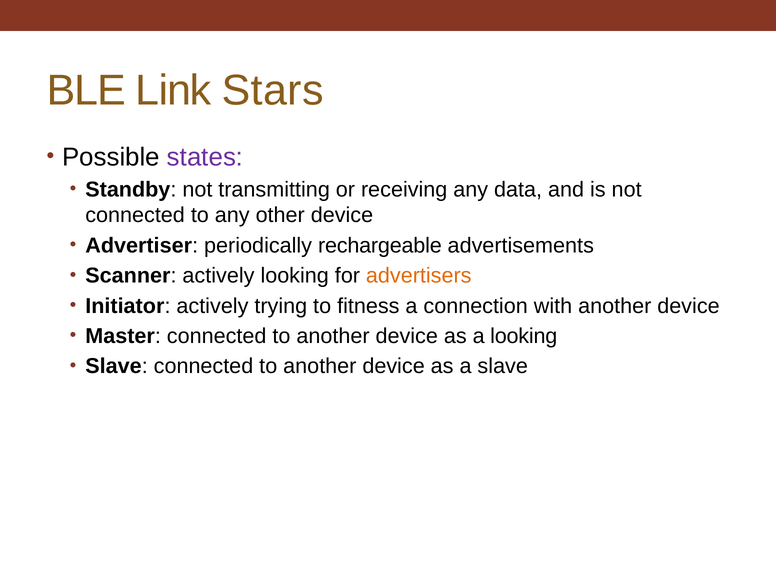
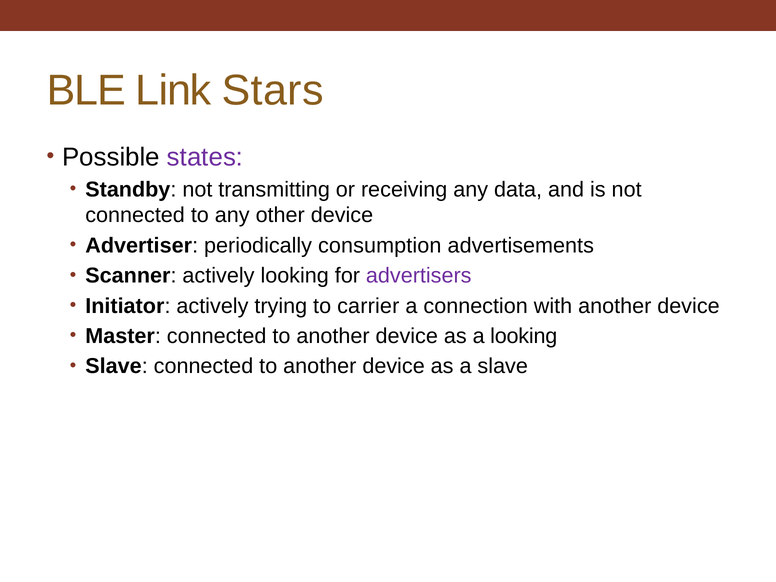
rechargeable: rechargeable -> consumption
advertisers colour: orange -> purple
fitness: fitness -> carrier
